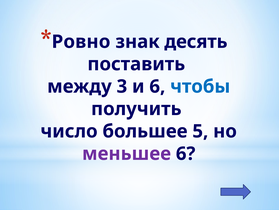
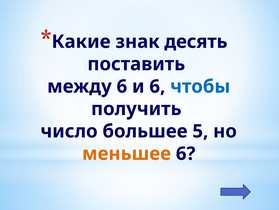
Ровно: Ровно -> Какие
между 3: 3 -> 6
меньшее colour: purple -> orange
